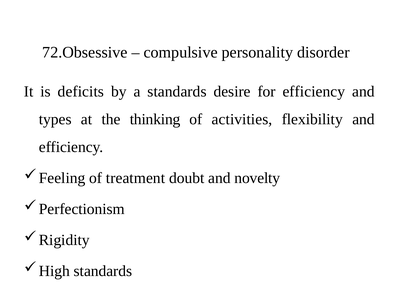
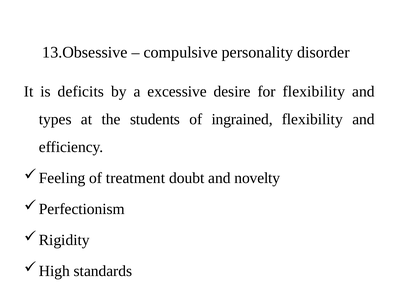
72.Obsessive: 72.Obsessive -> 13.Obsessive
a standards: standards -> excessive
for efficiency: efficiency -> flexibility
thinking: thinking -> students
activities: activities -> ingrained
